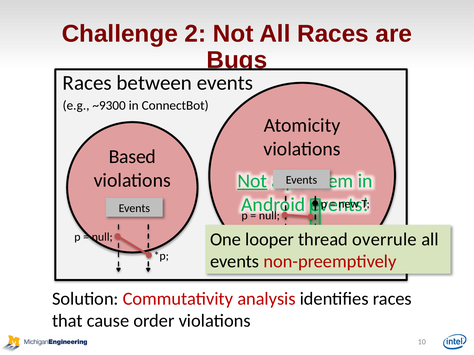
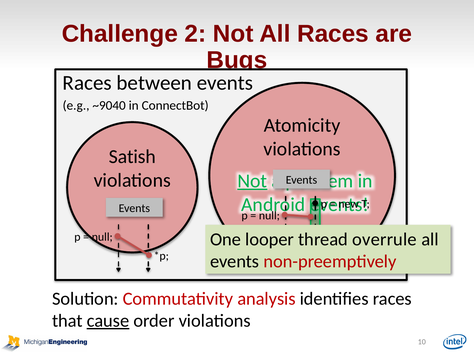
~9300: ~9300 -> ~9040
Based: Based -> Satish
cause underline: none -> present
